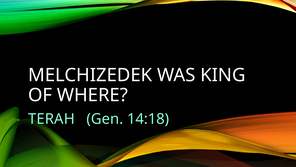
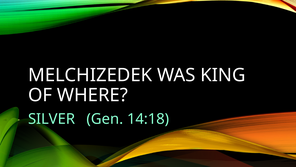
TERAH: TERAH -> SILVER
